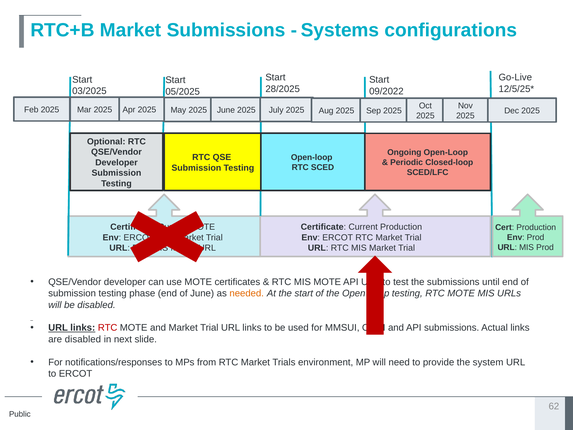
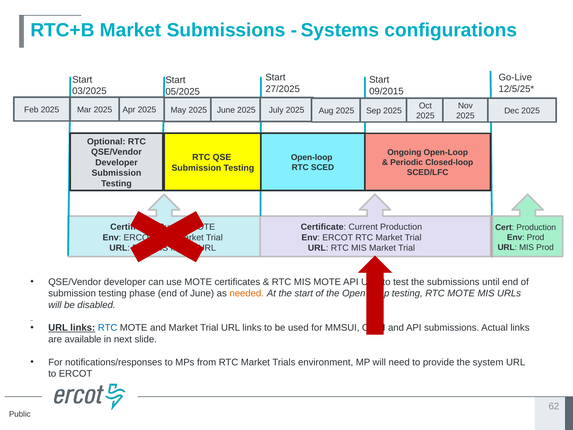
28/2025: 28/2025 -> 27/2025
09/2022: 09/2022 -> 09/2015
RTC at (108, 328) colour: red -> blue
are disabled: disabled -> available
